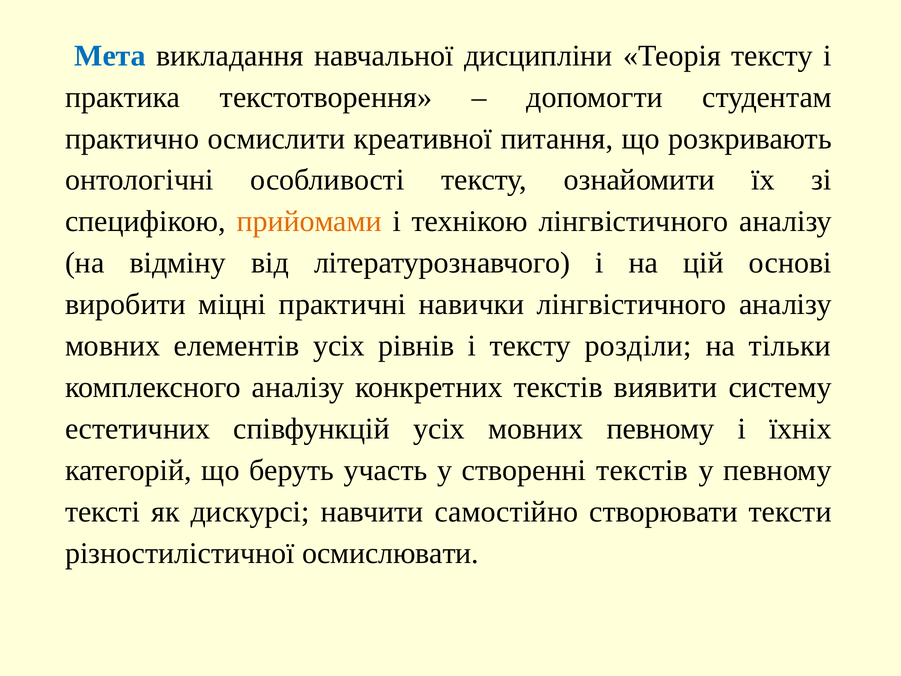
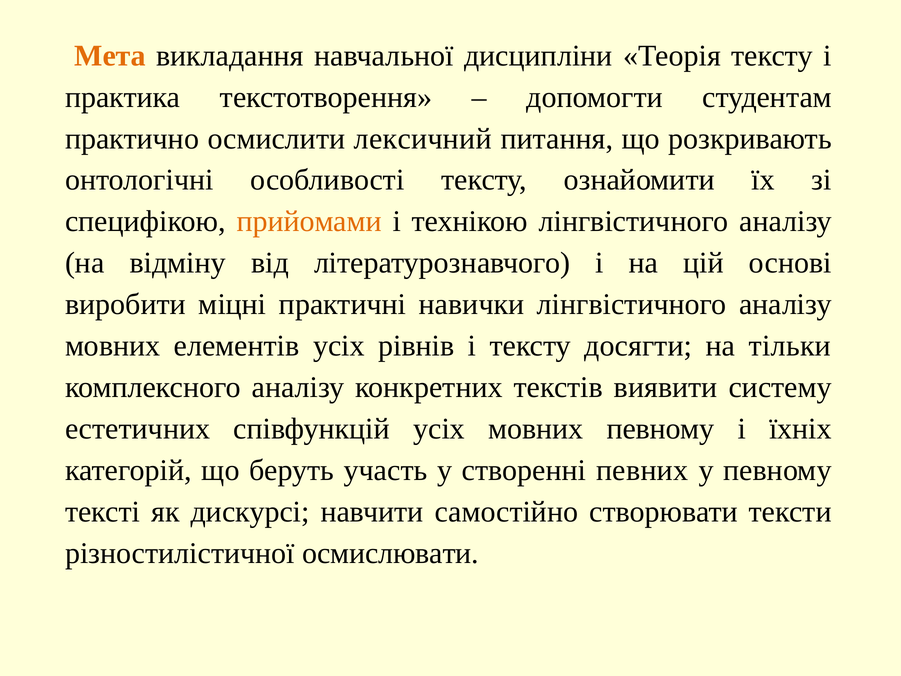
Мета colour: blue -> orange
креативної: креативної -> лексичний
розділи: розділи -> досягти
створенні текстів: текстів -> певних
